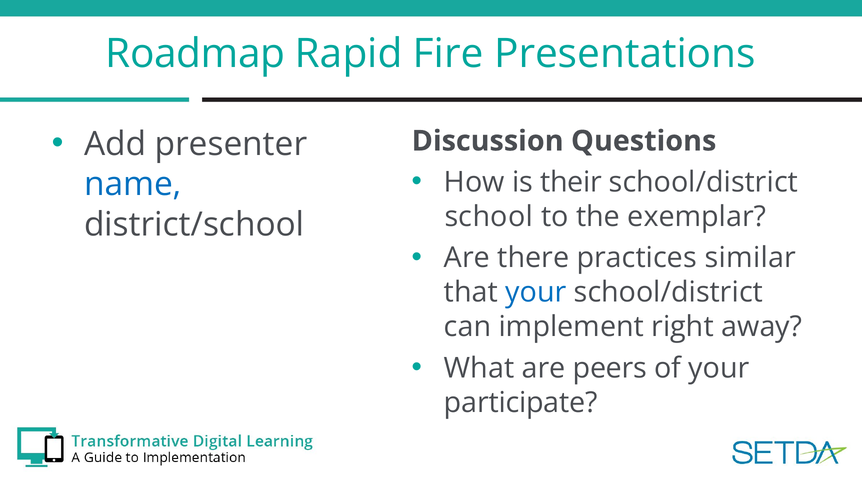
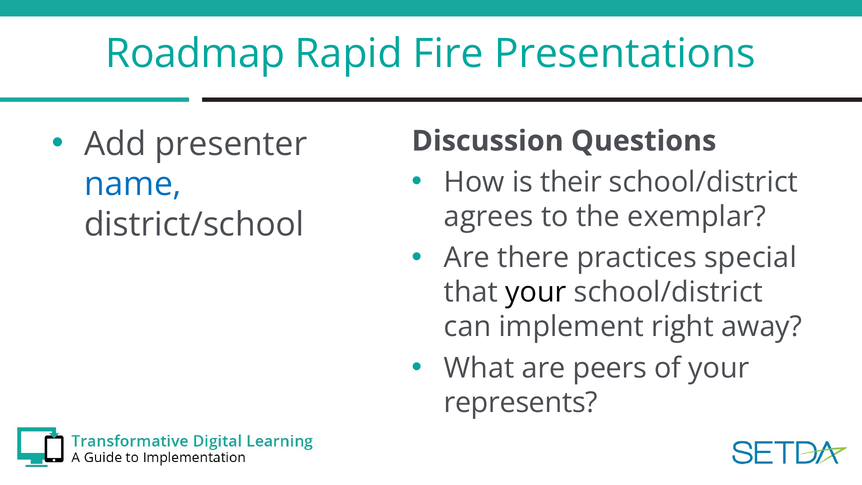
school: school -> agrees
similar: similar -> special
your at (536, 292) colour: blue -> black
participate: participate -> represents
